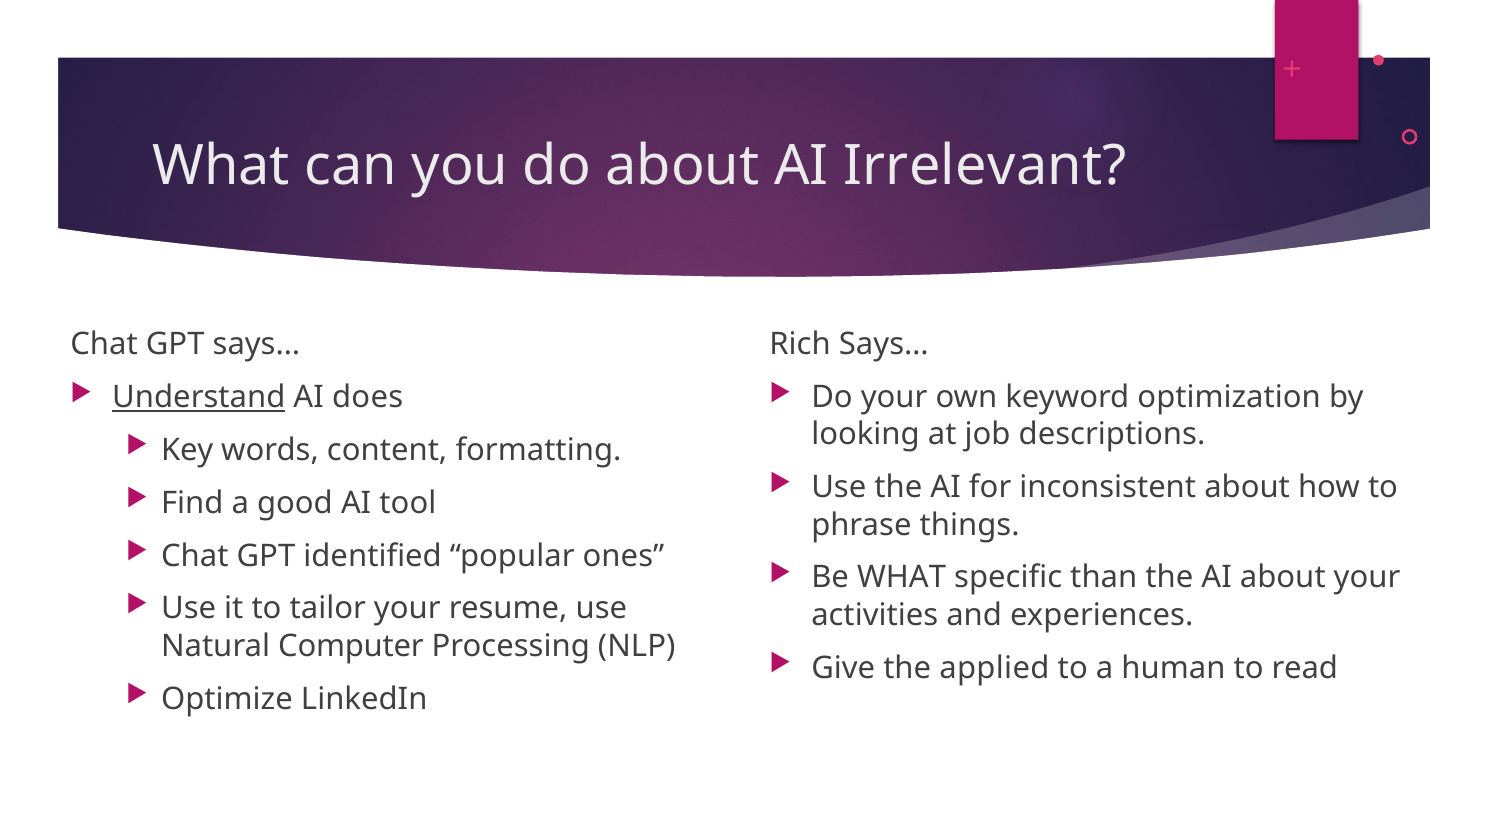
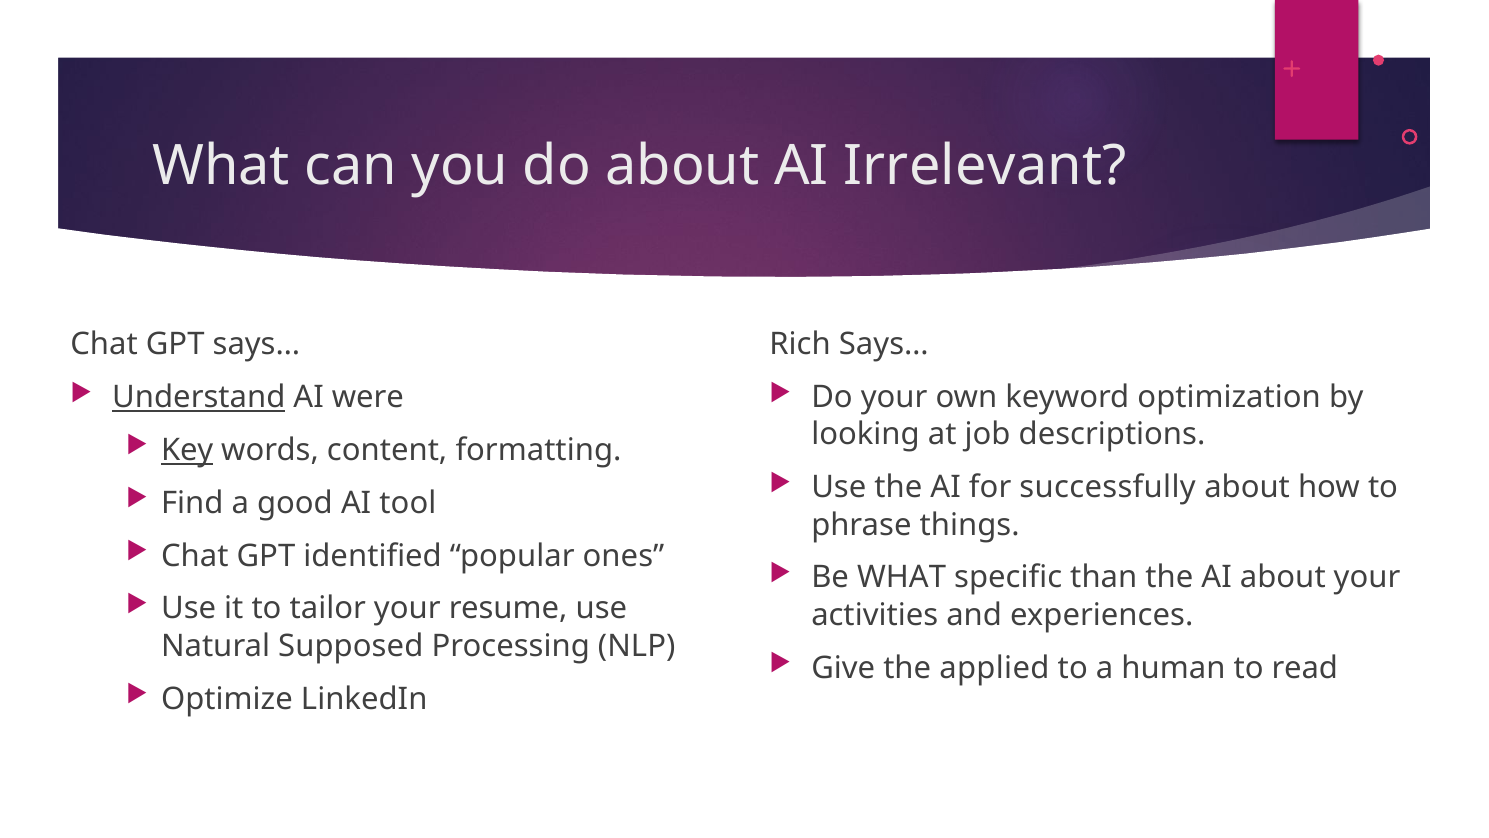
does: does -> were
Key underline: none -> present
inconsistent: inconsistent -> successfully
Computer: Computer -> Supposed
